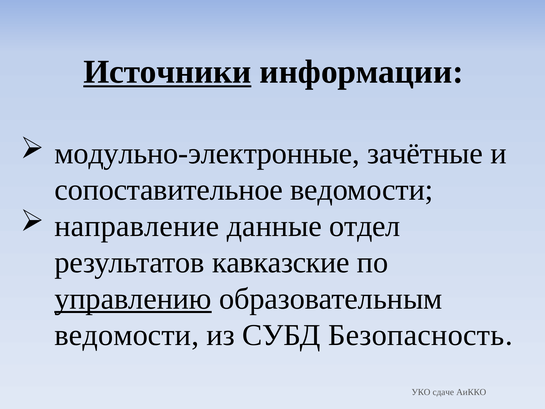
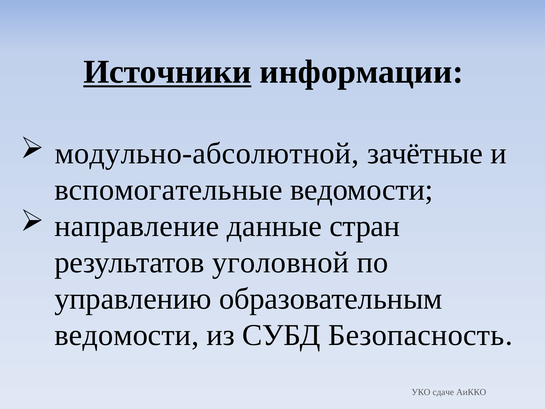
модульно-электронные: модульно-электронные -> модульно-абсолютной
сопоставительное: сопоставительное -> вспомогательные
отдел: отдел -> стран
кавказские: кавказские -> уголовной
управлению underline: present -> none
